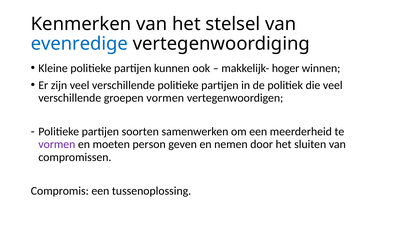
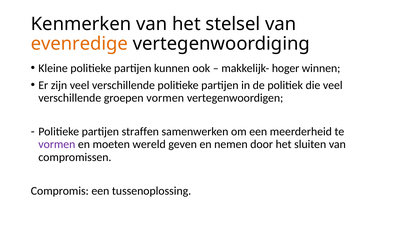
evenredige colour: blue -> orange
soorten: soorten -> straffen
person: person -> wereld
